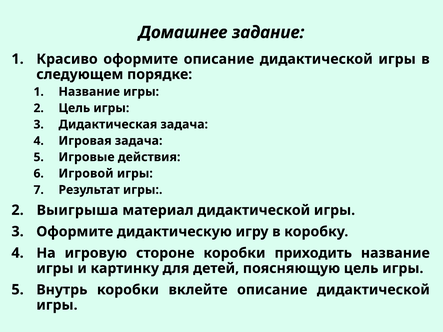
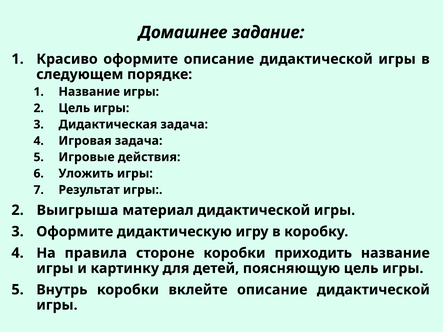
Игровой: Игровой -> Уложить
игровую: игровую -> правила
